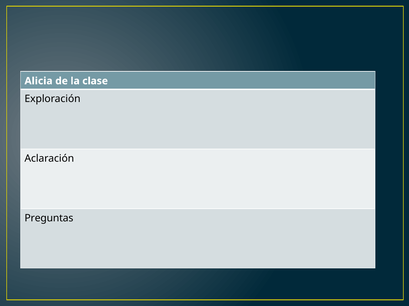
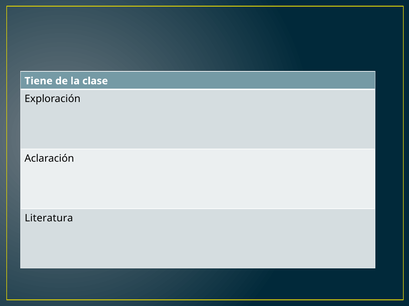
Alicia: Alicia -> Tiene
Preguntas: Preguntas -> Literatura
